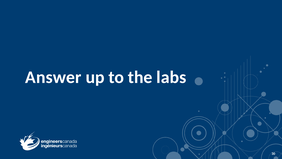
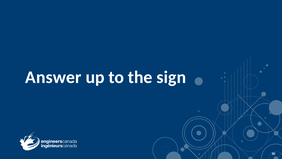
labs: labs -> sign
